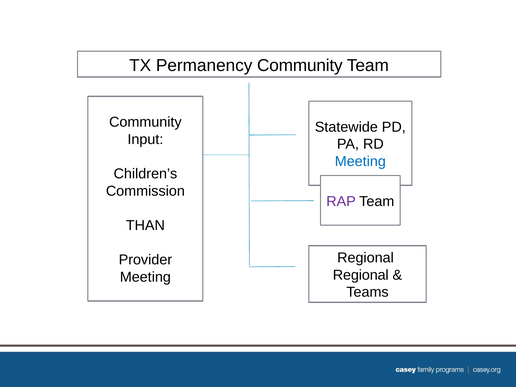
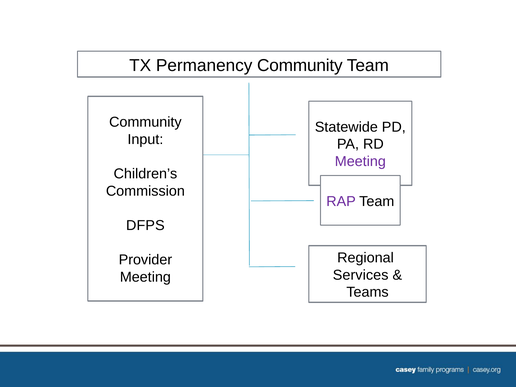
Meeting at (360, 161) colour: blue -> purple
THAN: THAN -> DFPS
Regional at (361, 275): Regional -> Services
